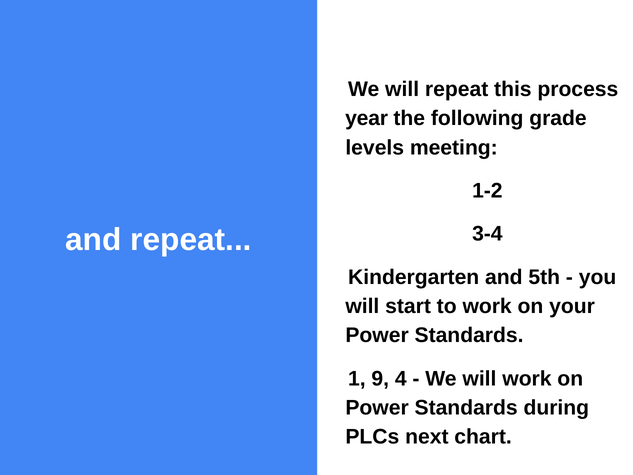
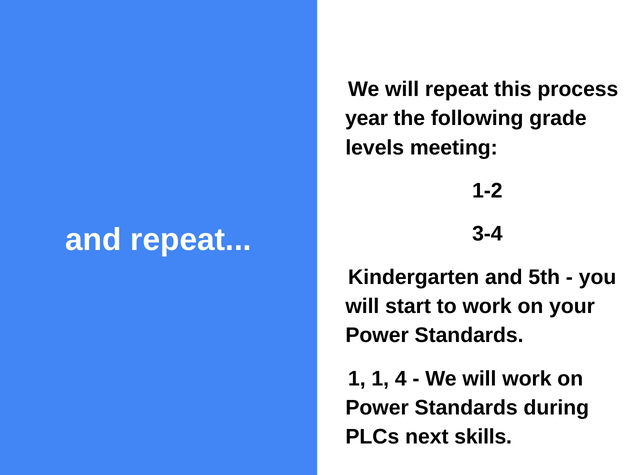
1 9: 9 -> 1
chart: chart -> skills
